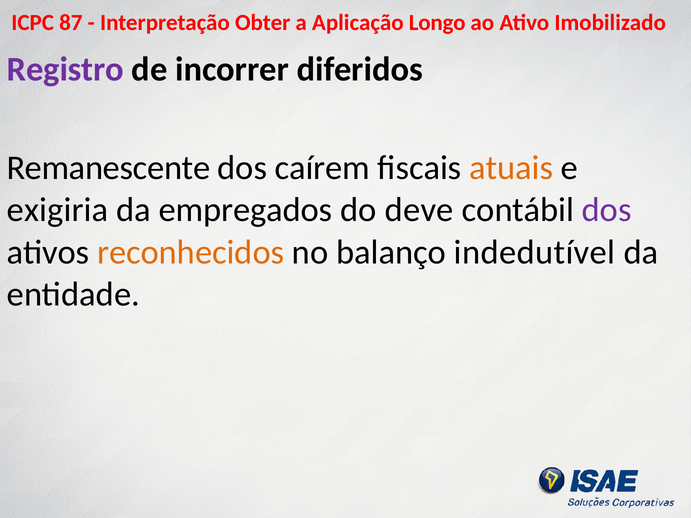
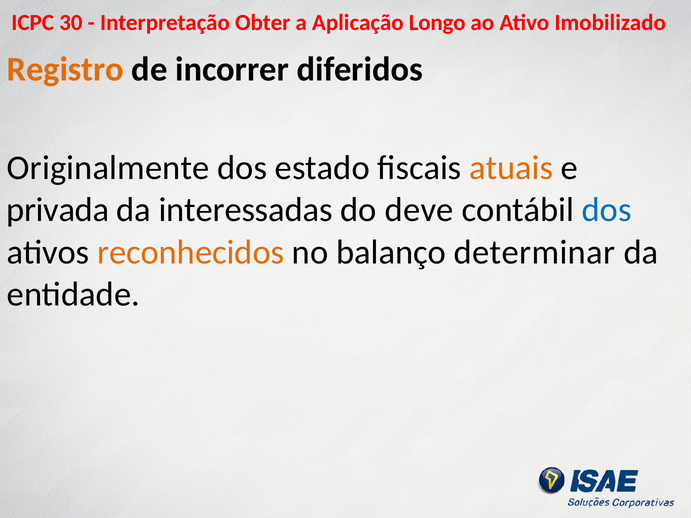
87: 87 -> 30
Registro colour: purple -> orange
Remanescente: Remanescente -> Originalmente
caírem: caírem -> estado
exigiria: exigiria -> privada
empregados: empregados -> interessadas
dos at (607, 210) colour: purple -> blue
indedutível: indedutível -> determinar
